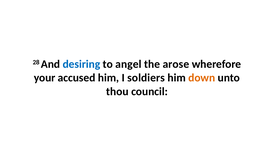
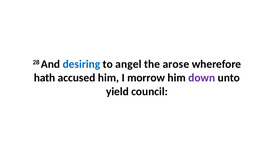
your: your -> hath
soldiers: soldiers -> morrow
down colour: orange -> purple
thou: thou -> yield
